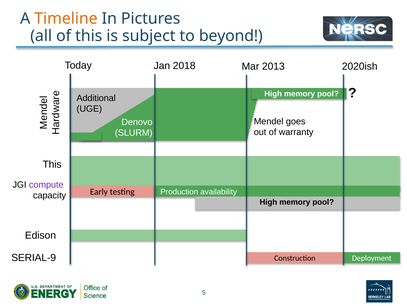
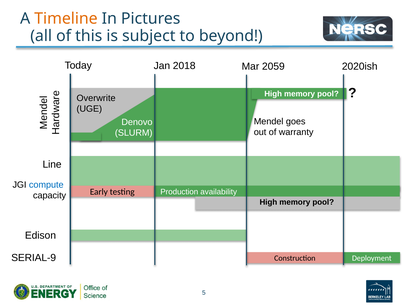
2013: 2013 -> 2059
Additional: Additional -> Overwrite
This at (52, 164): This -> Line
compute colour: purple -> blue
